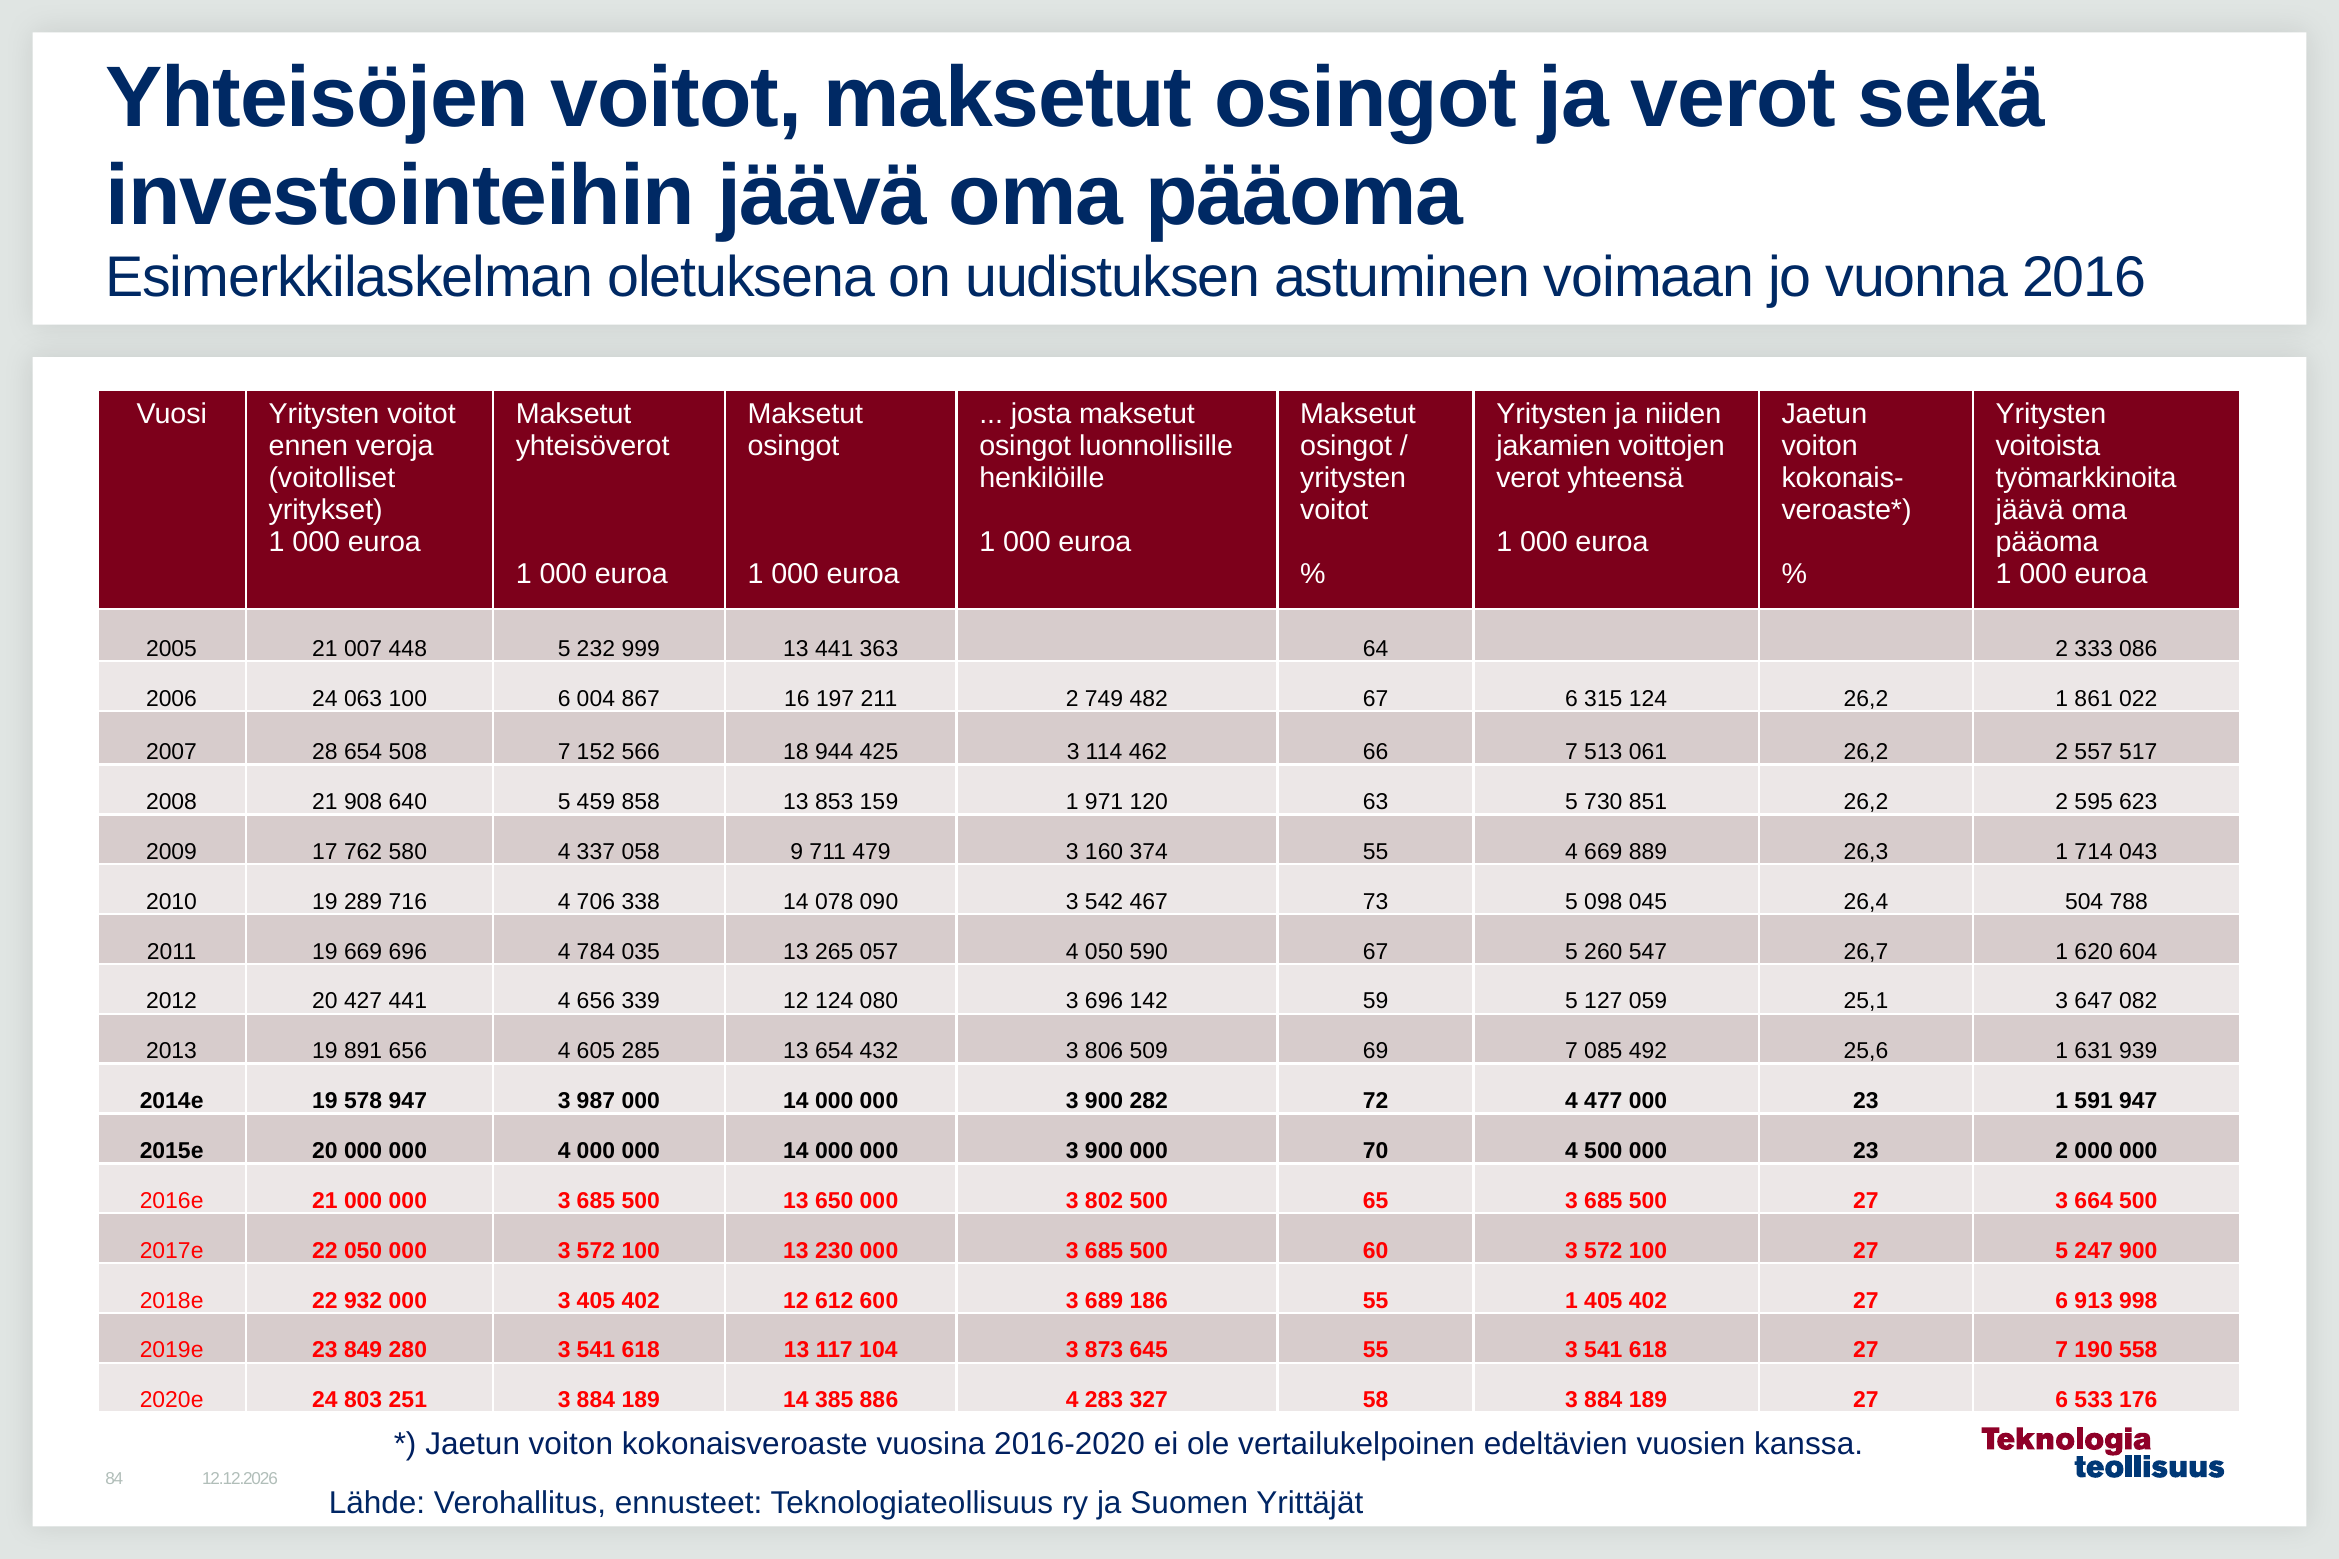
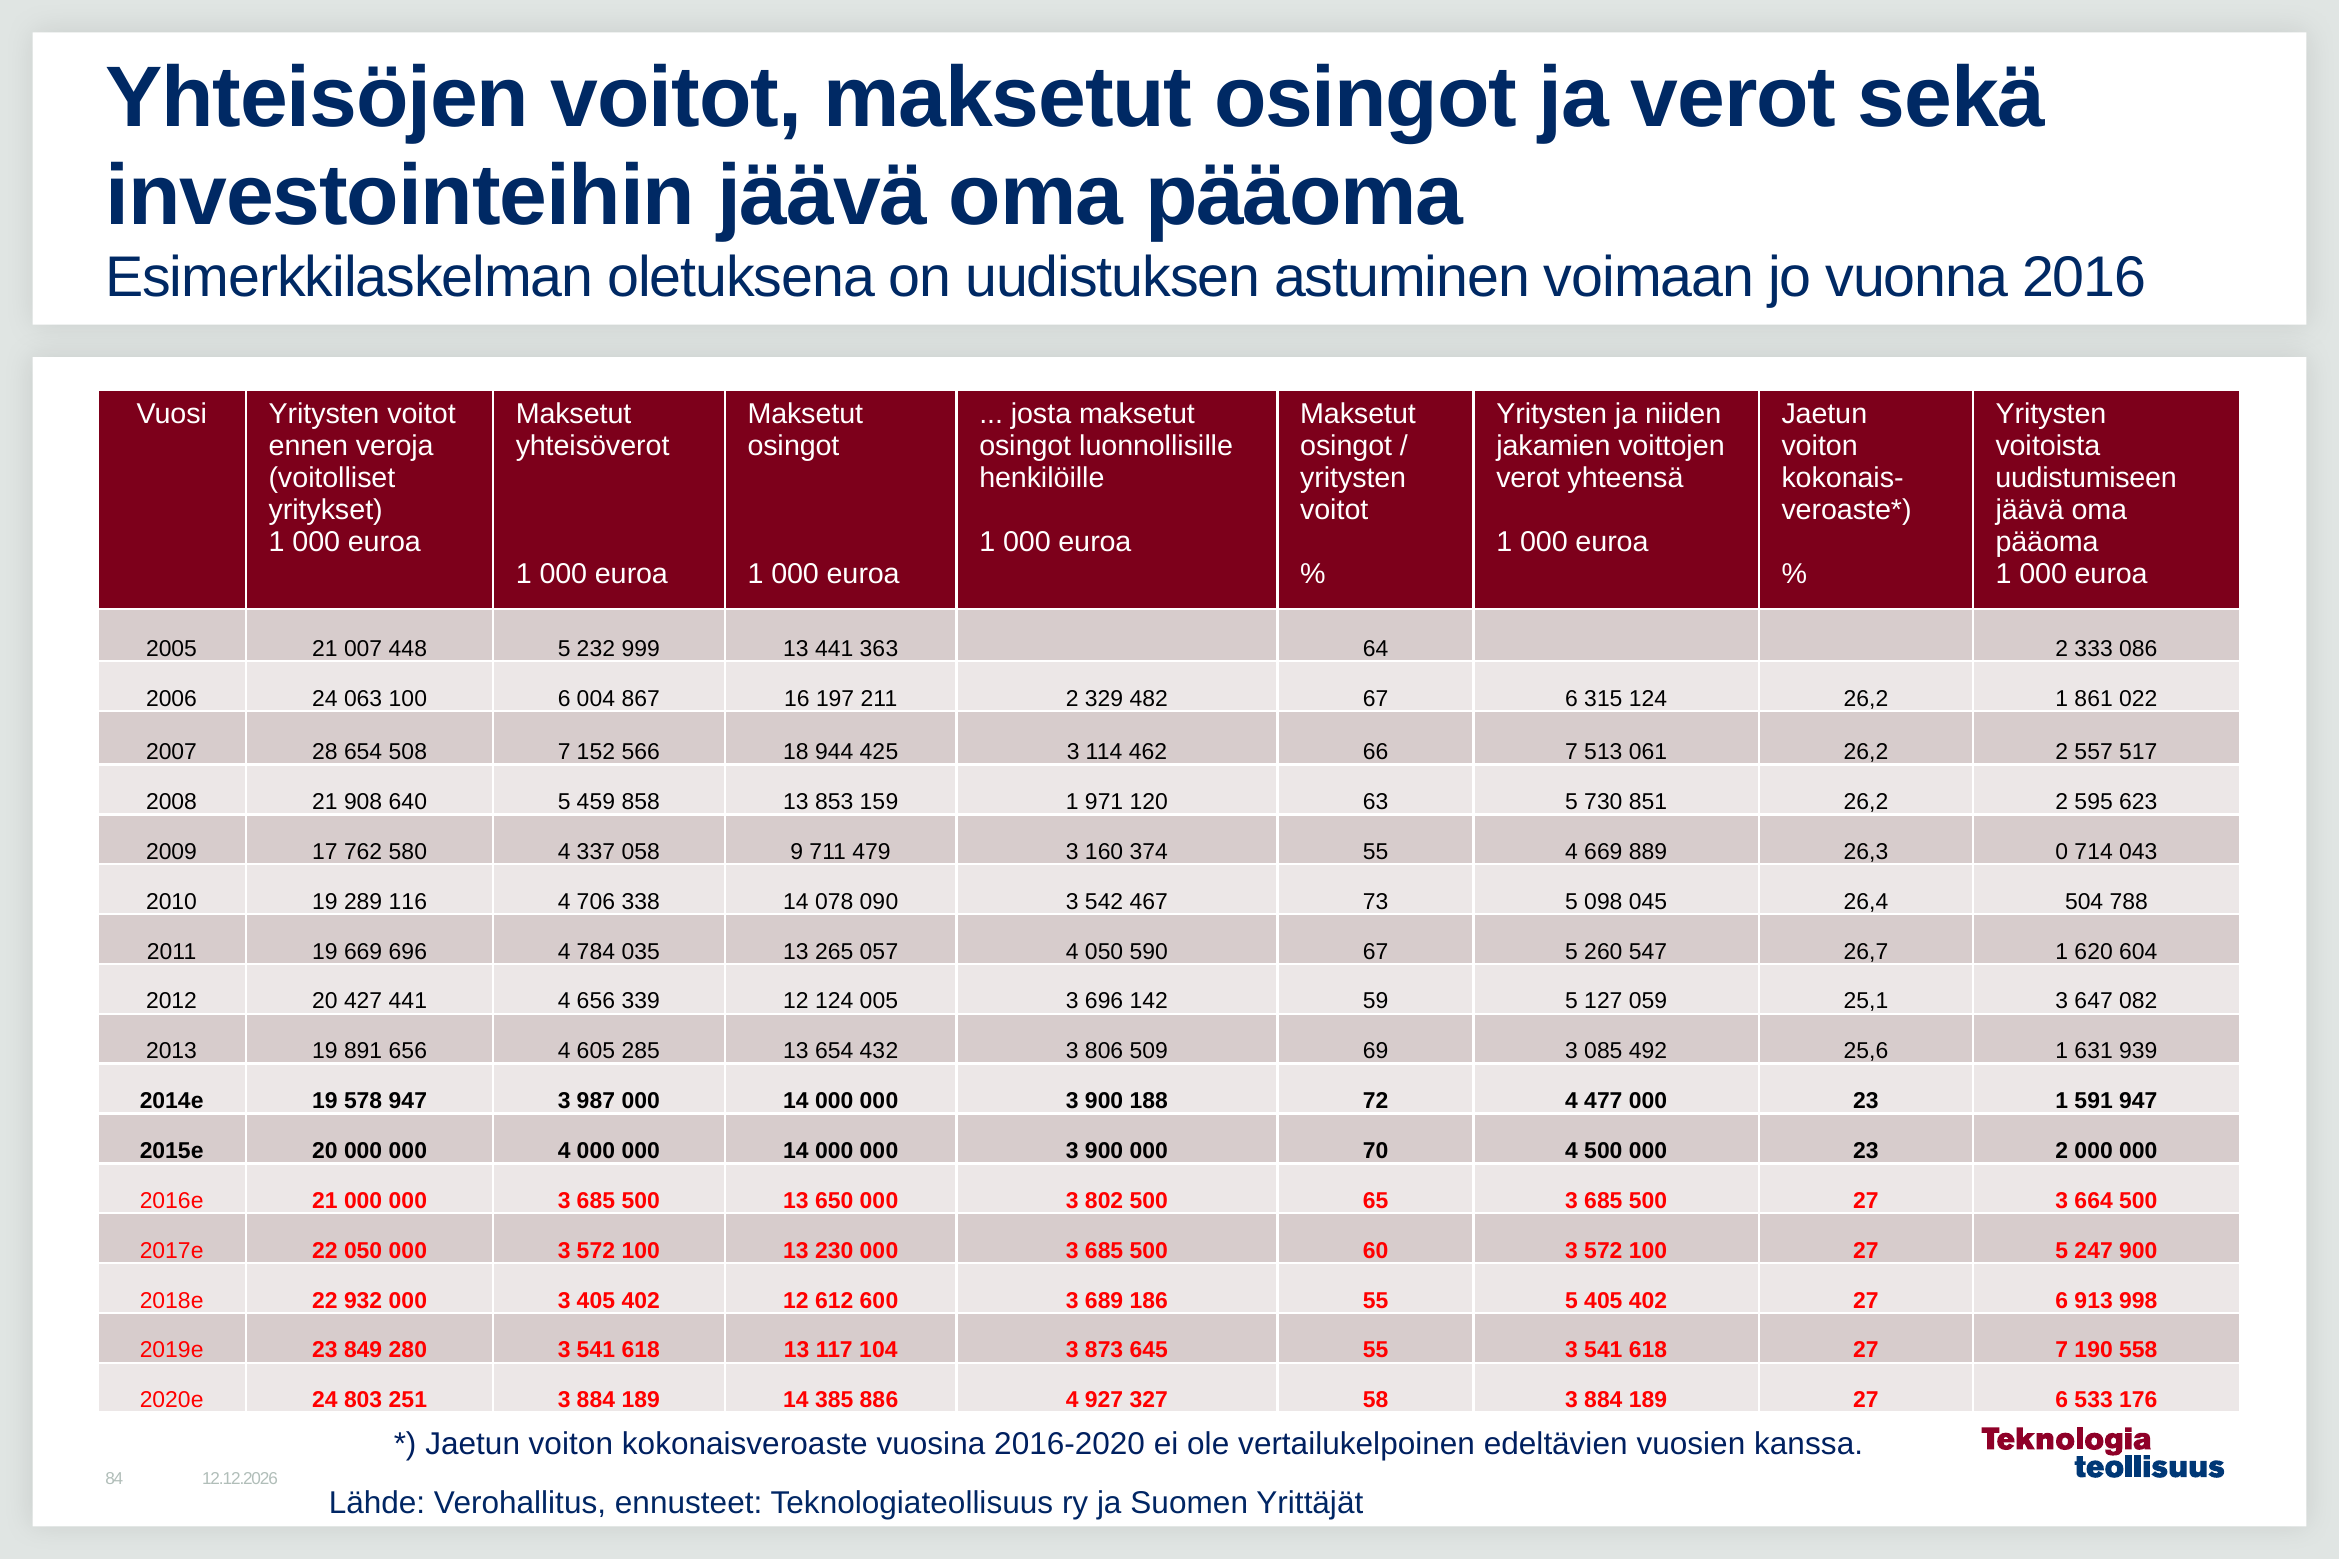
työmarkkinoita: työmarkkinoita -> uudistumiseen
749: 749 -> 329
26,3 1: 1 -> 0
716: 716 -> 116
080: 080 -> 005
69 7: 7 -> 3
282: 282 -> 188
55 1: 1 -> 5
283: 283 -> 927
